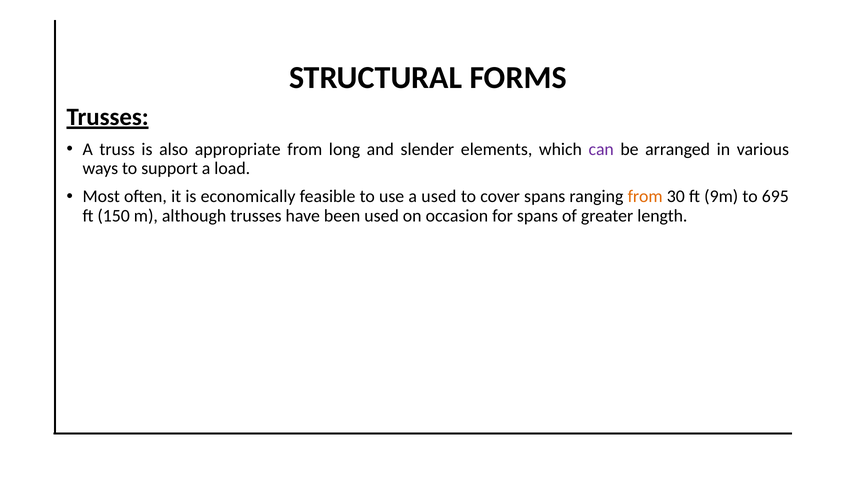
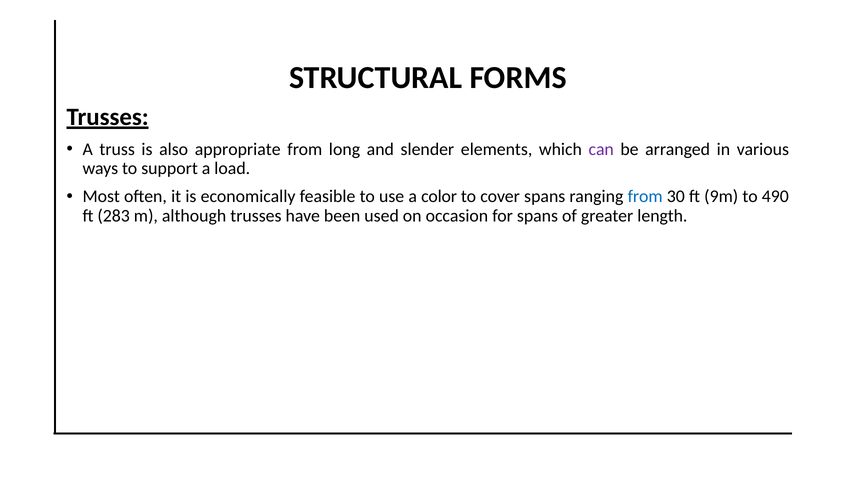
a used: used -> color
from at (645, 196) colour: orange -> blue
695: 695 -> 490
150: 150 -> 283
